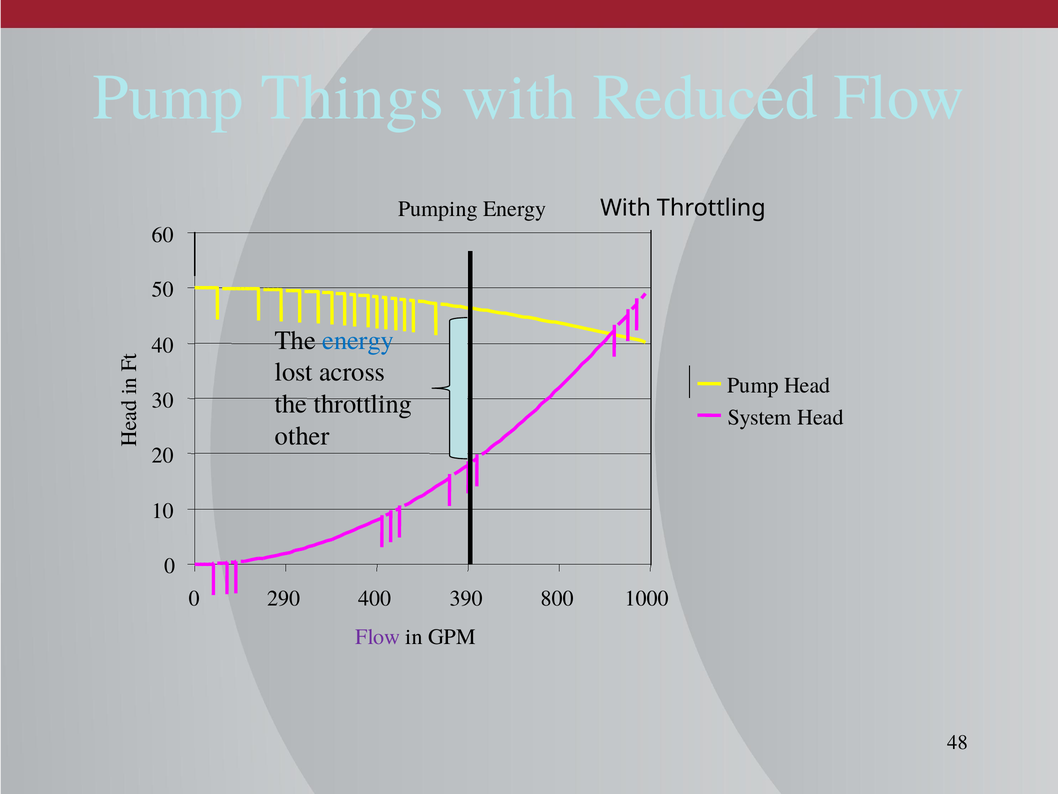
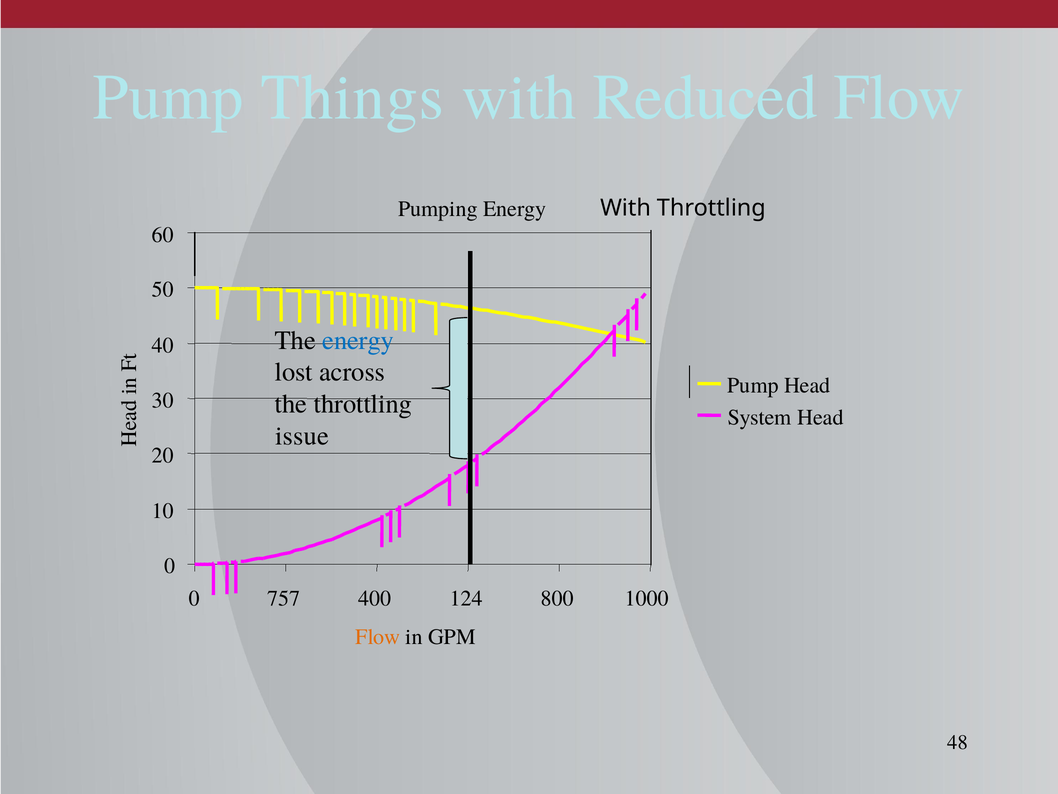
other: other -> issue
290: 290 -> 757
390: 390 -> 124
Flow at (378, 636) colour: purple -> orange
